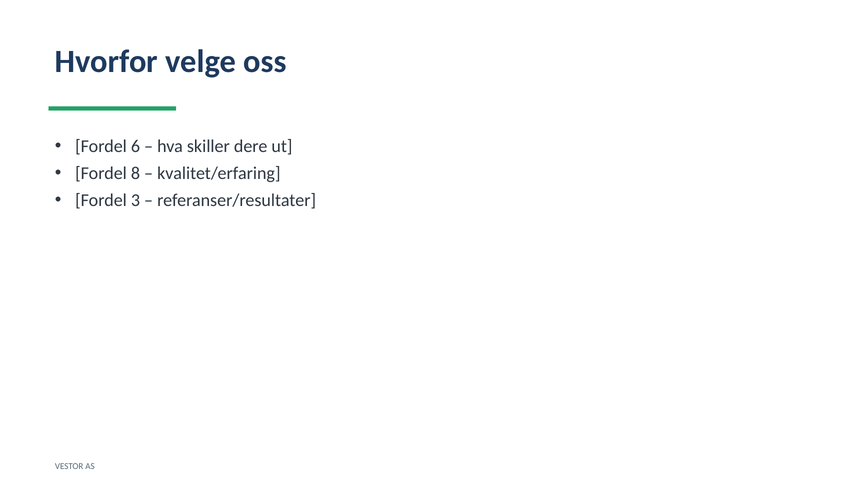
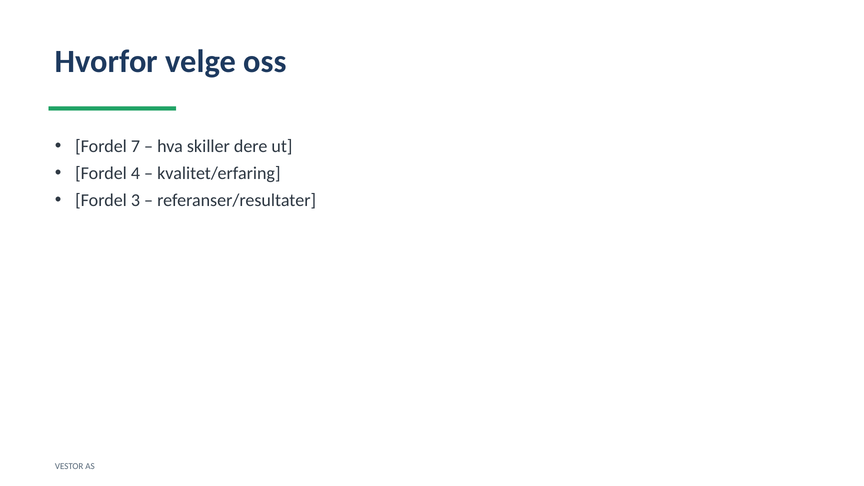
6: 6 -> 7
8: 8 -> 4
